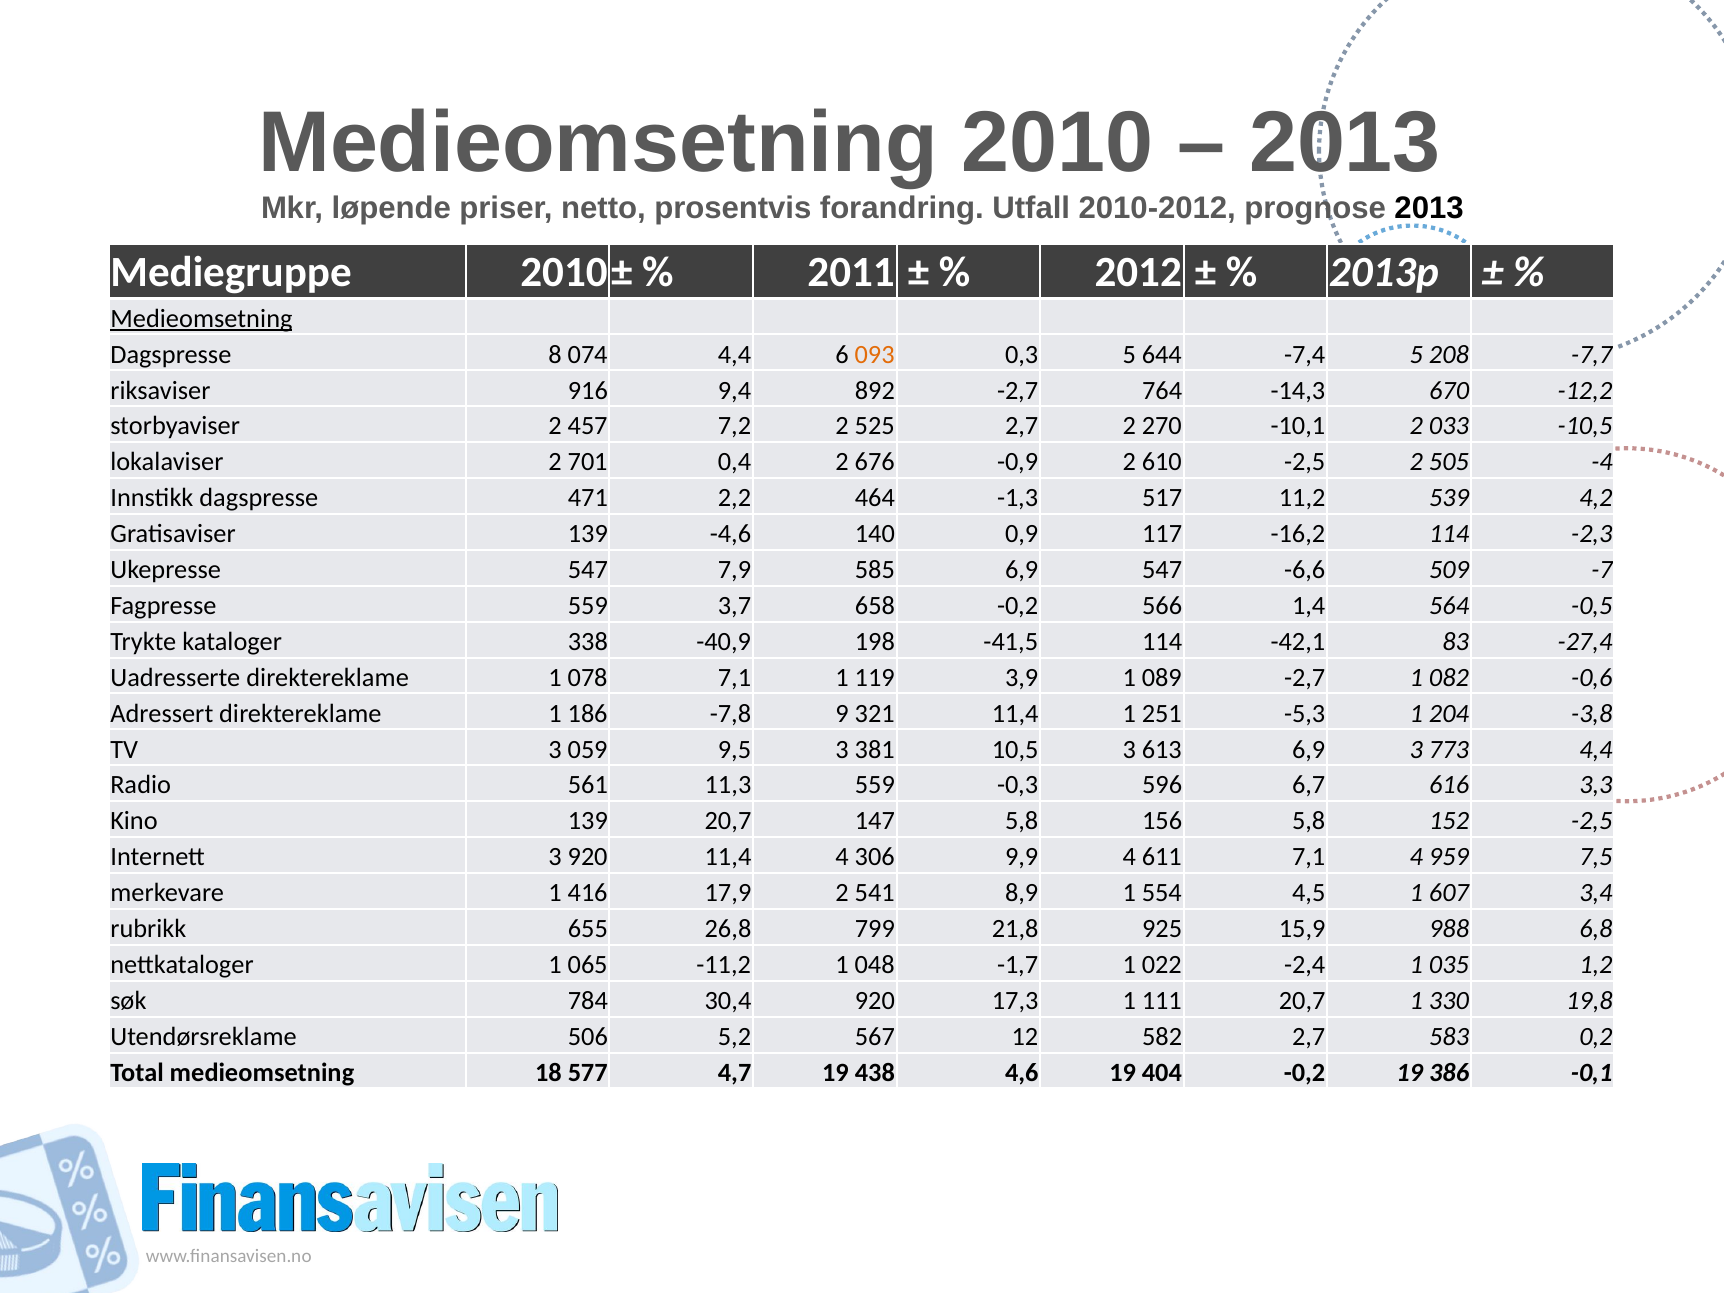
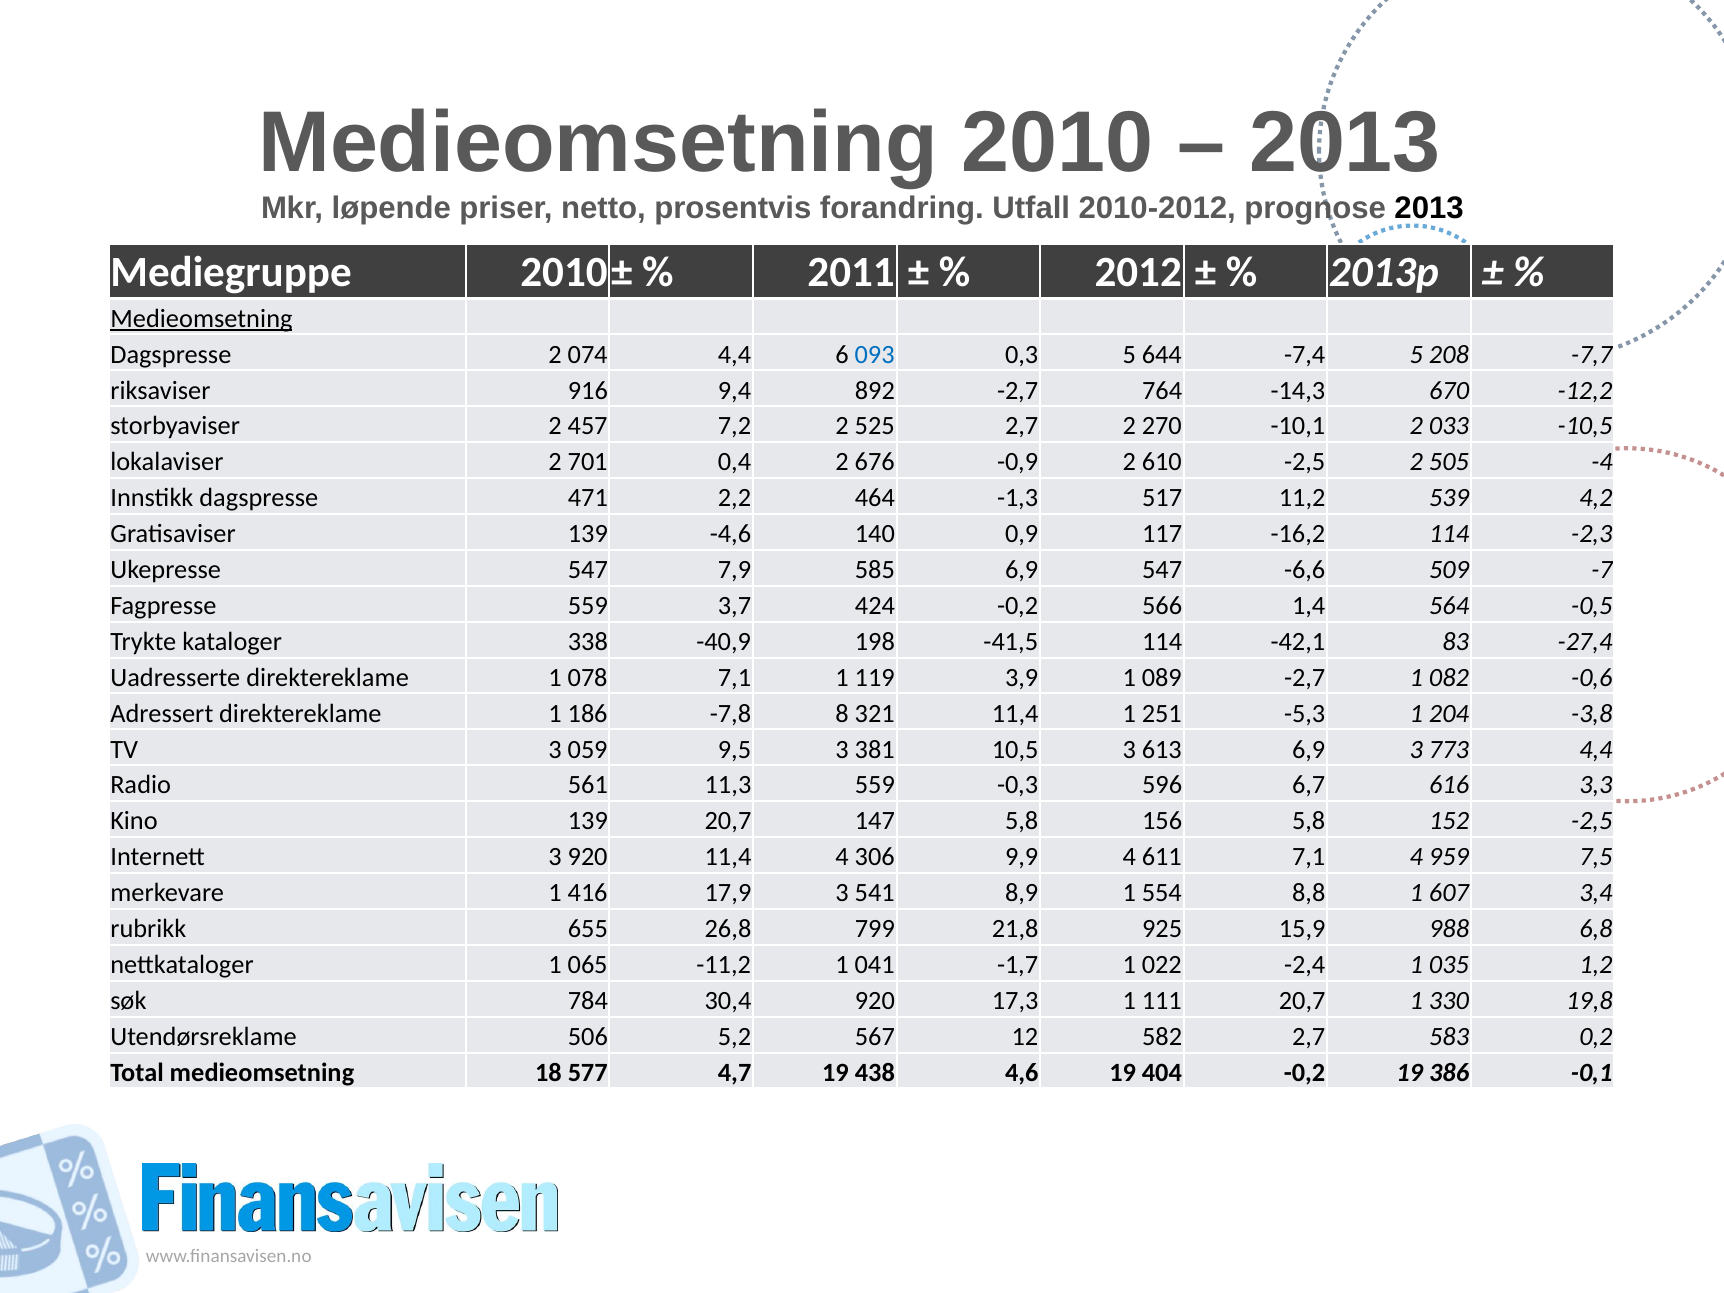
Dagspresse 8: 8 -> 2
093 colour: orange -> blue
658: 658 -> 424
9: 9 -> 8
17,9 2: 2 -> 3
4,5: 4,5 -> 8,8
048: 048 -> 041
